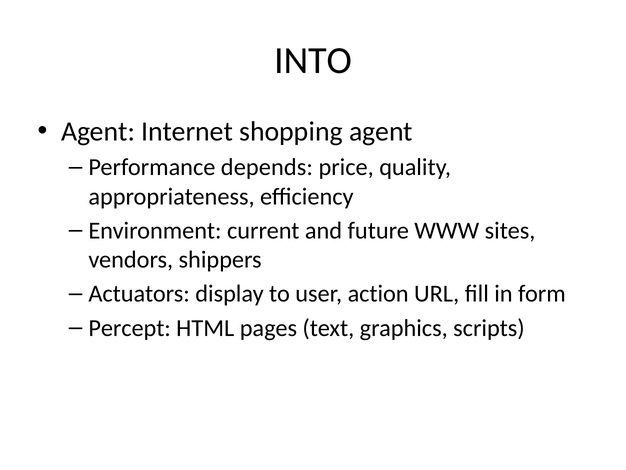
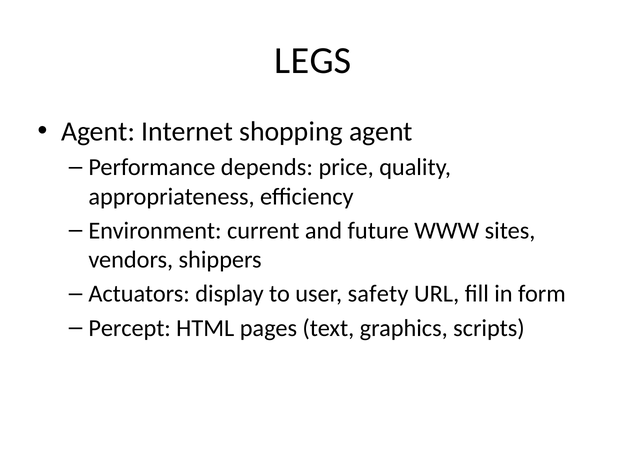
INTO: INTO -> LEGS
action: action -> safety
